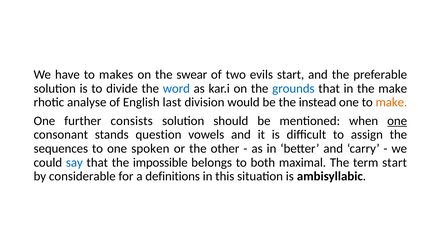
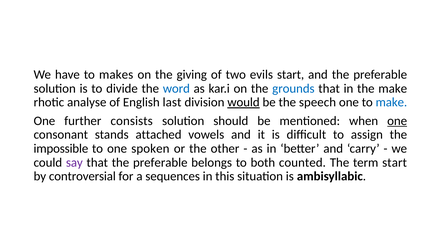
swear: swear -> giving
would underline: none -> present
instead: instead -> speech
make at (391, 102) colour: orange -> blue
question: question -> attached
sequences: sequences -> impossible
say colour: blue -> purple
that the impossible: impossible -> preferable
maximal: maximal -> counted
considerable: considerable -> controversial
definitions: definitions -> sequences
